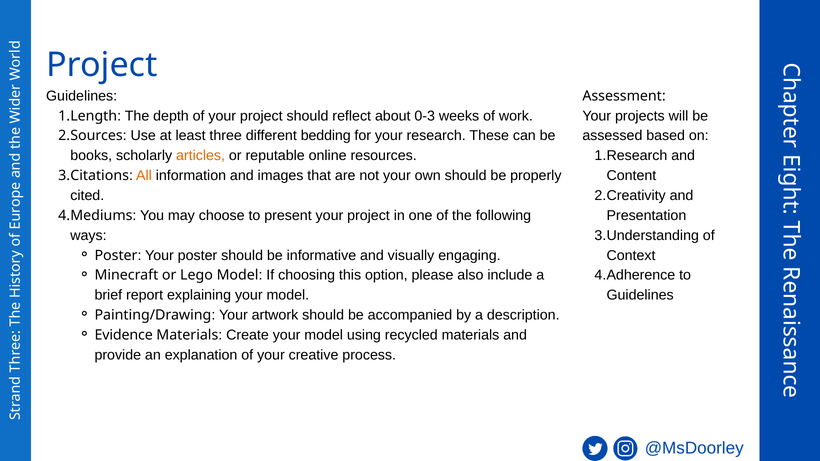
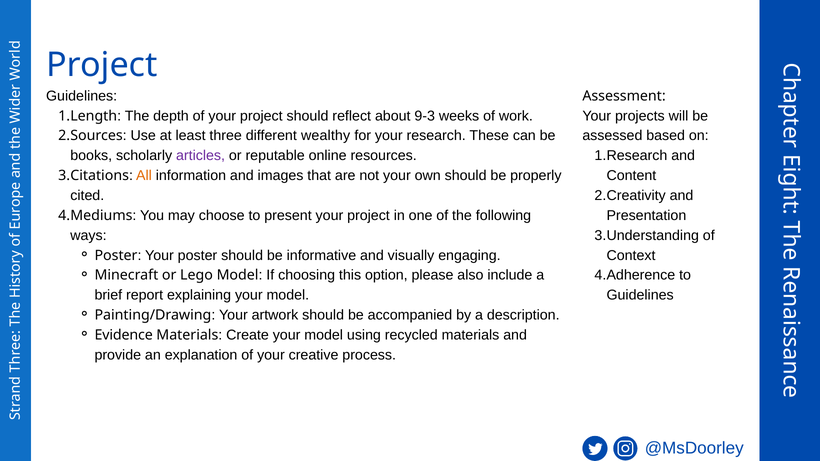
0-3: 0-3 -> 9-3
bedding: bedding -> wealthy
articles colour: orange -> purple
